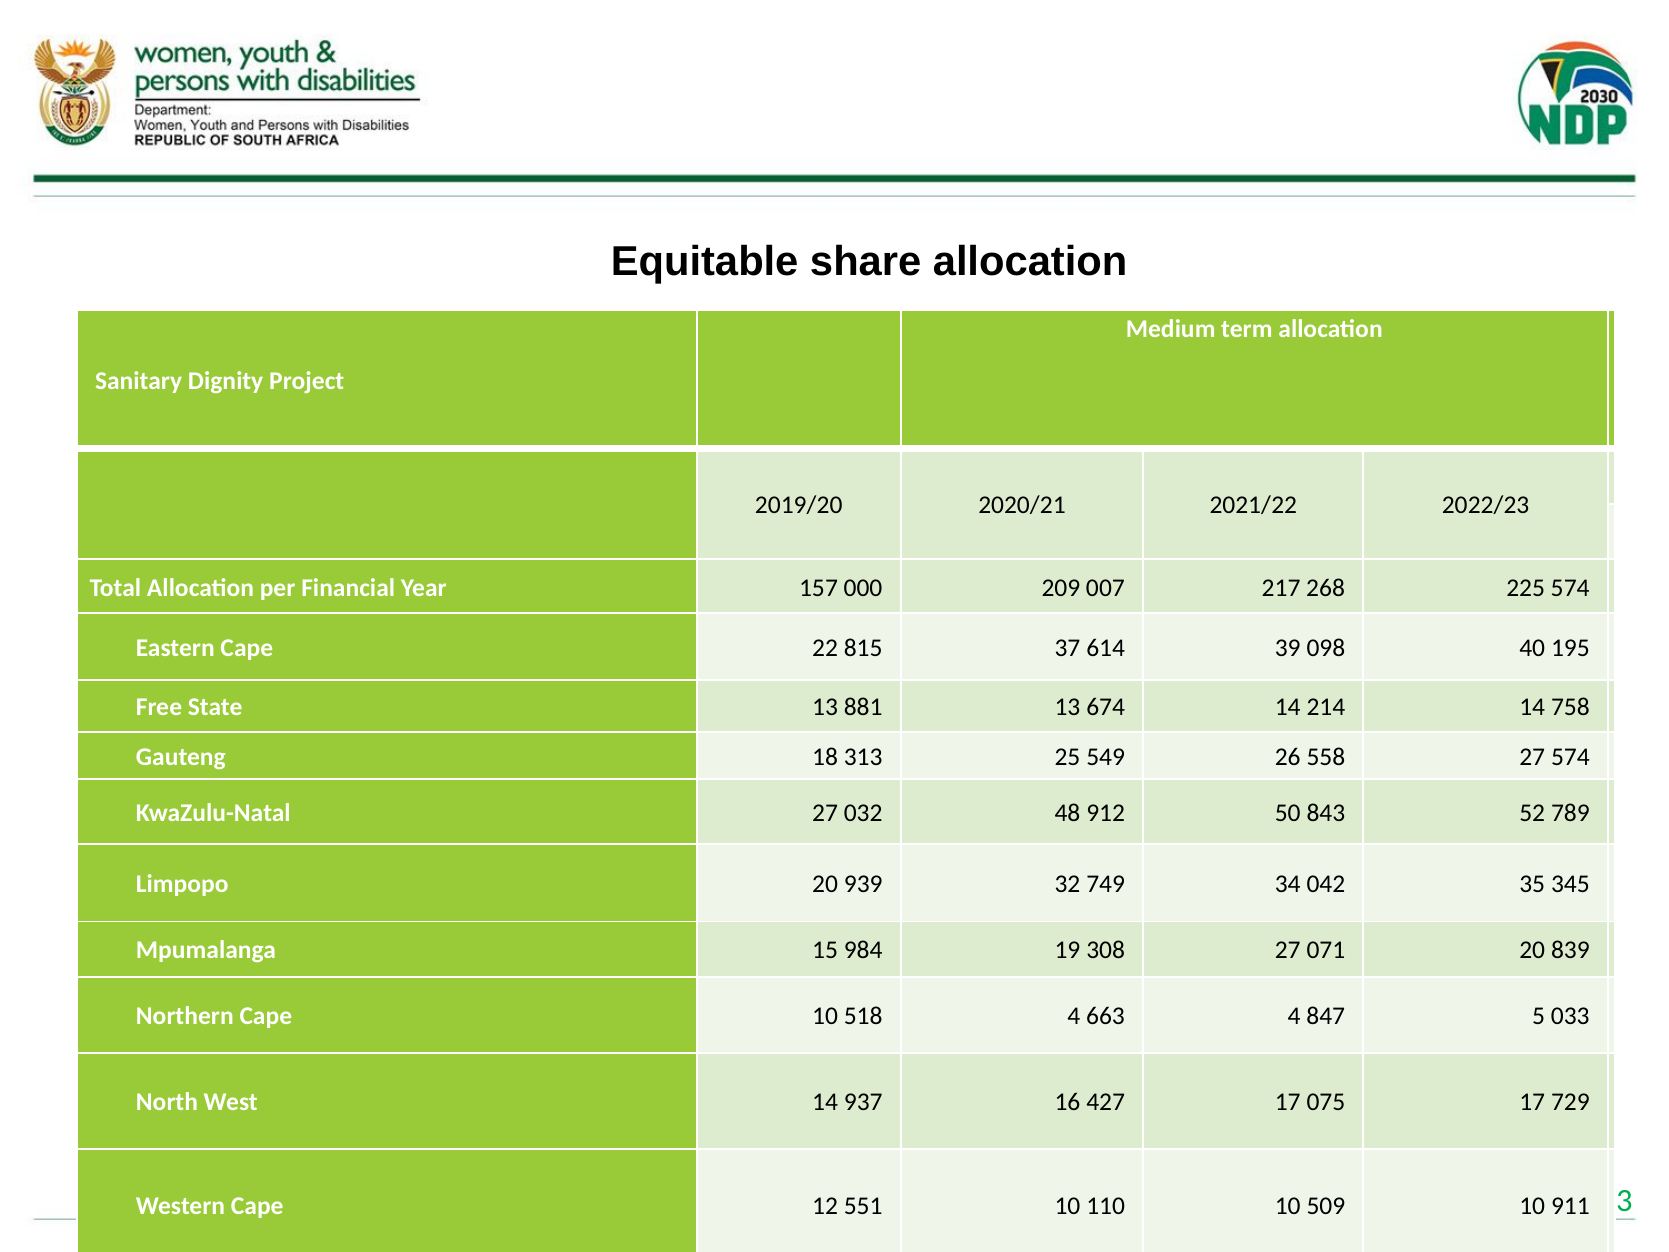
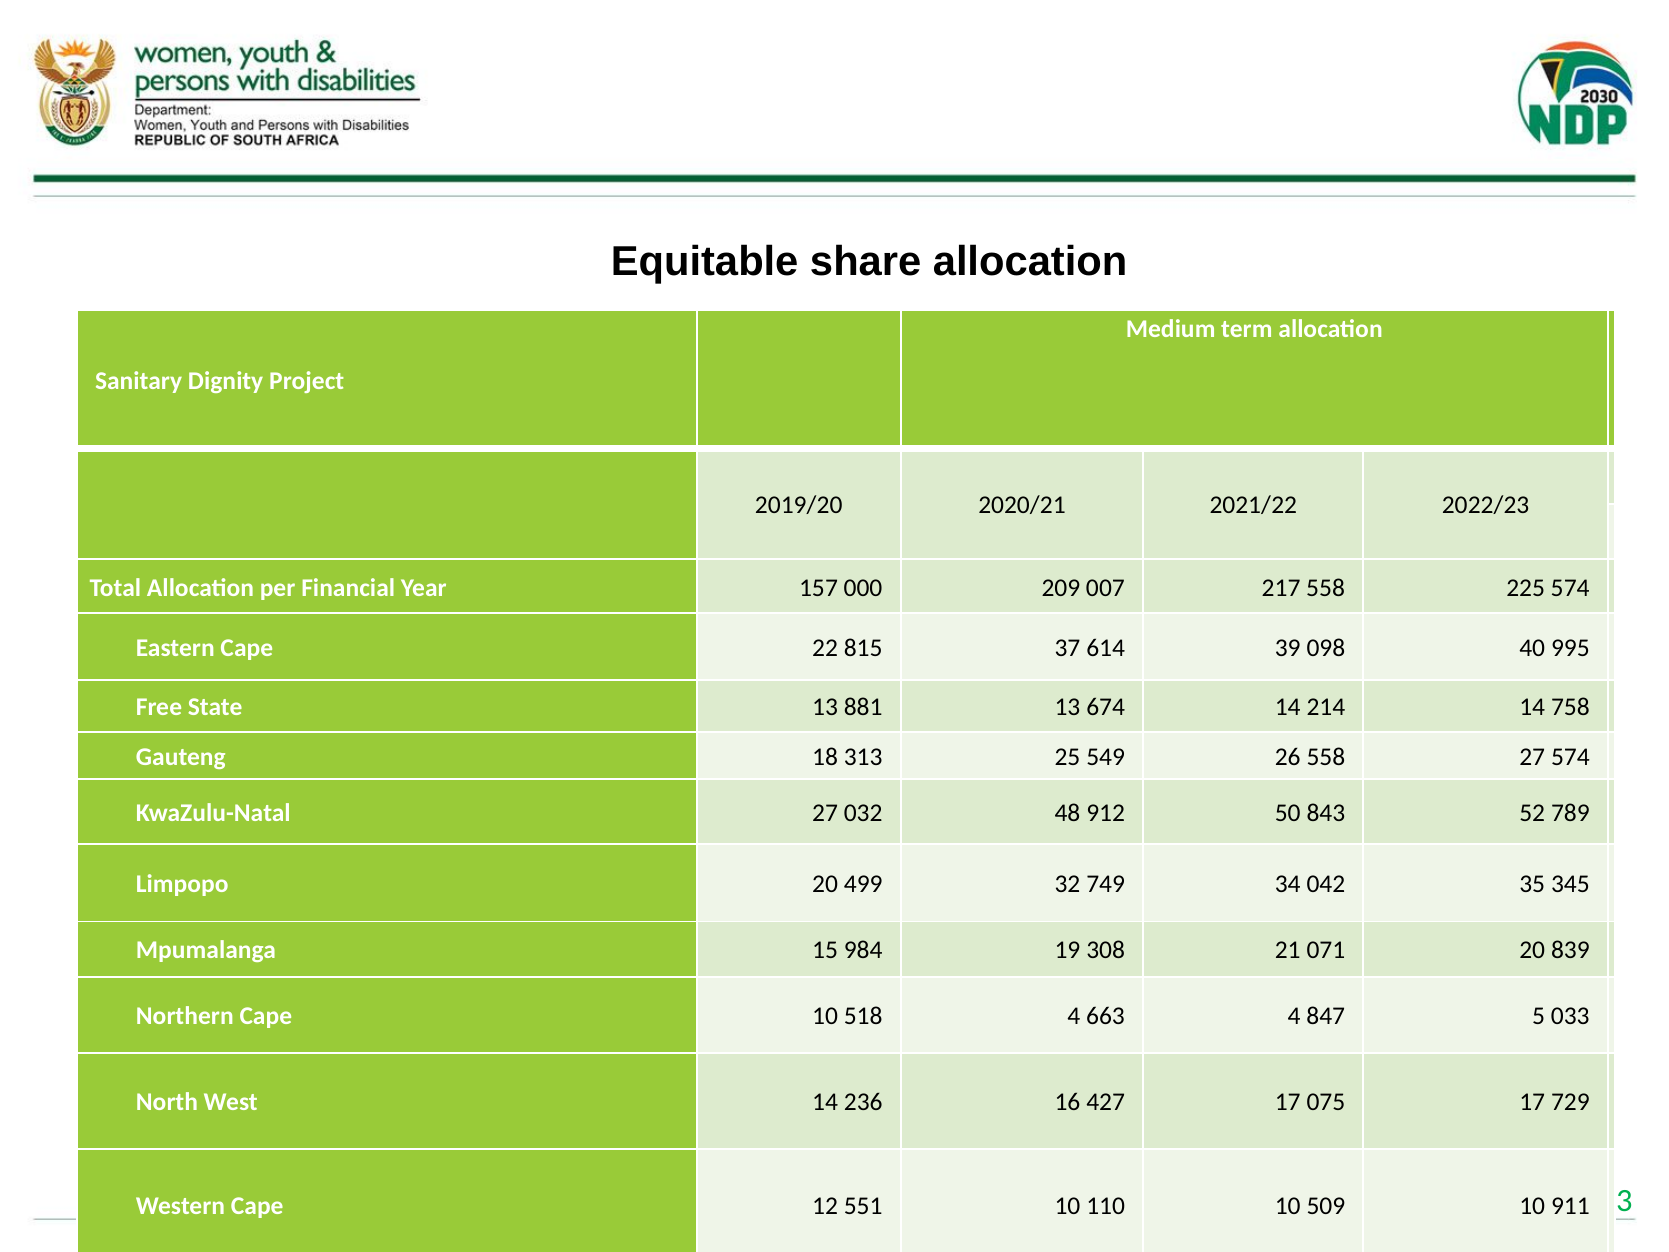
217 268: 268 -> 558
195: 195 -> 995
939: 939 -> 499
308 27: 27 -> 21
937: 937 -> 236
